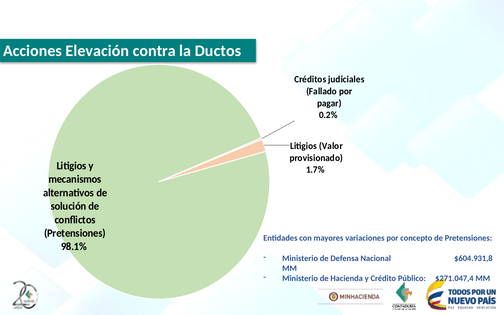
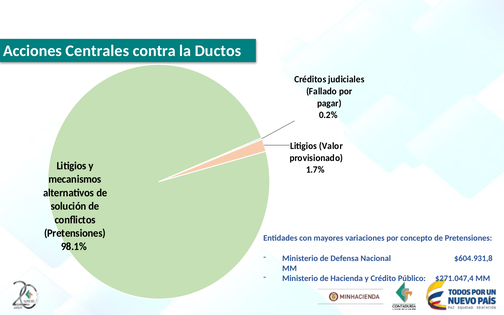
Elevación: Elevación -> Centrales
